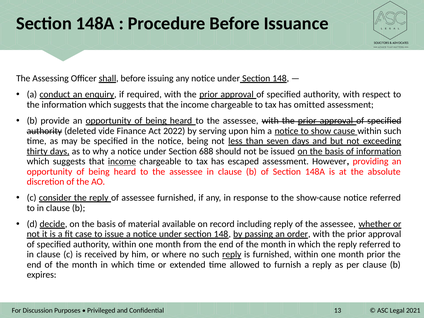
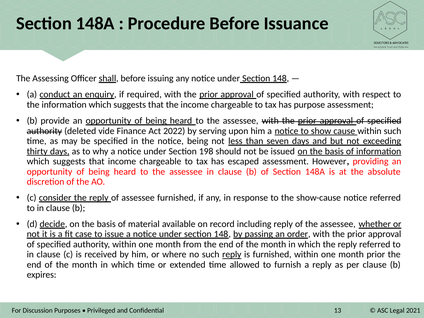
omitted: omitted -> purpose
688: 688 -> 198
income at (122, 161) underline: present -> none
